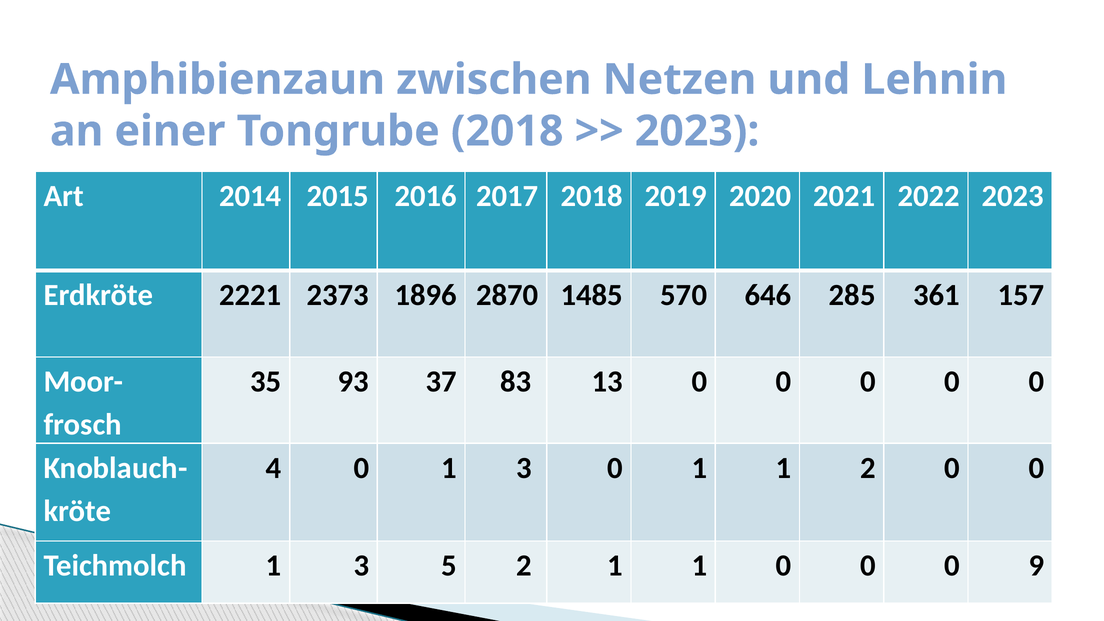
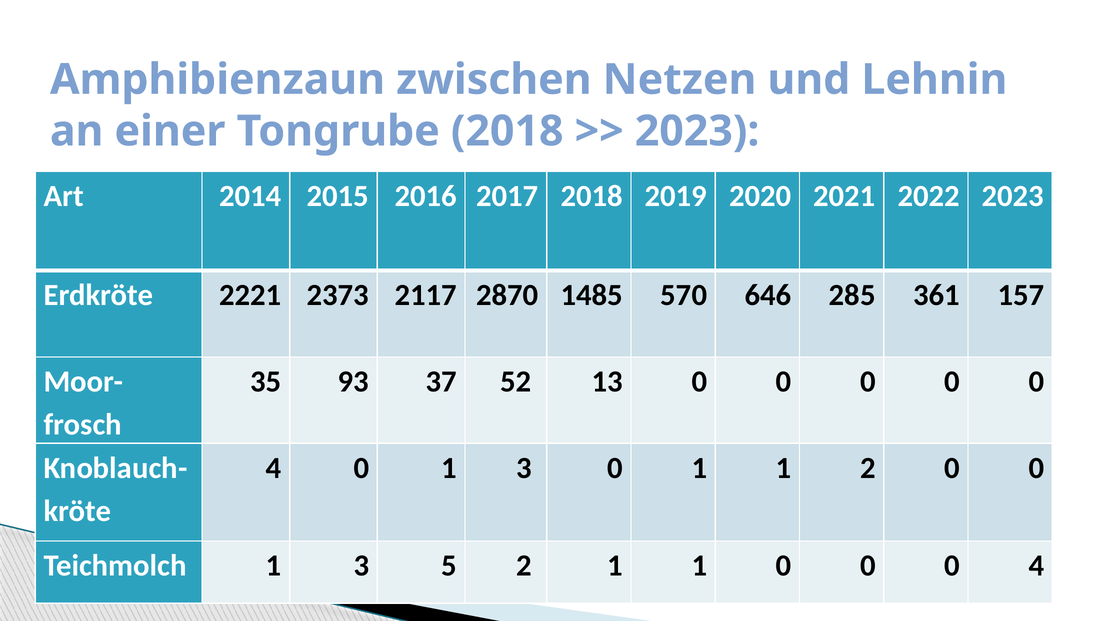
1896: 1896 -> 2117
83: 83 -> 52
0 9: 9 -> 4
